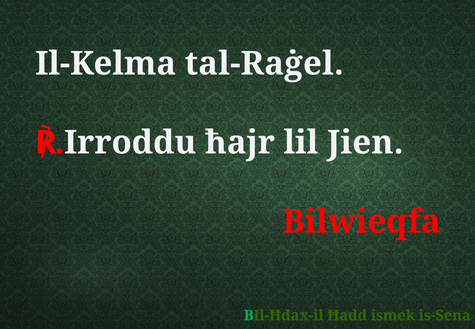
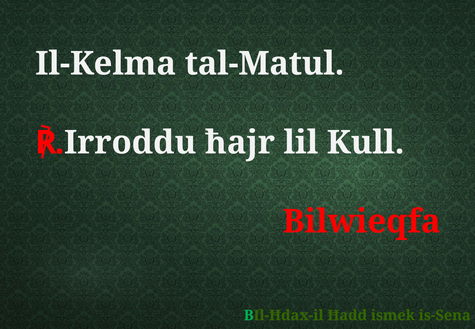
tal-Raġel: tal-Raġel -> tal-Matul
Jien: Jien -> Kull
